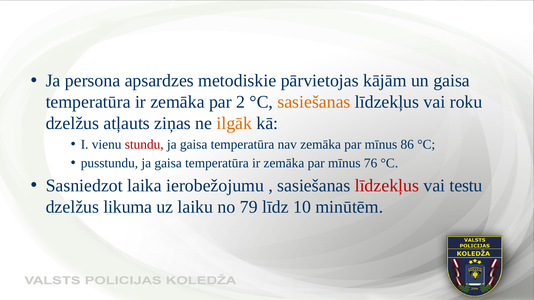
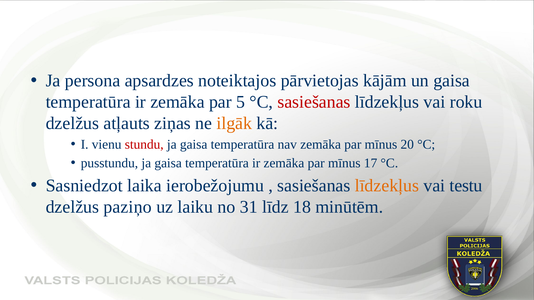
metodiskie: metodiskie -> noteiktajos
2: 2 -> 5
sasiešanas at (314, 102) colour: orange -> red
86: 86 -> 20
76: 76 -> 17
līdzekļus at (387, 186) colour: red -> orange
likuma: likuma -> paziņo
79: 79 -> 31
10: 10 -> 18
